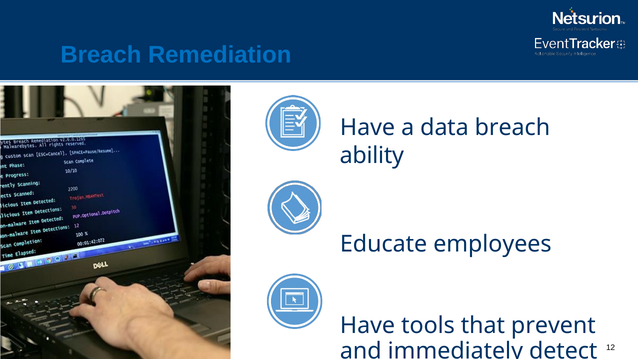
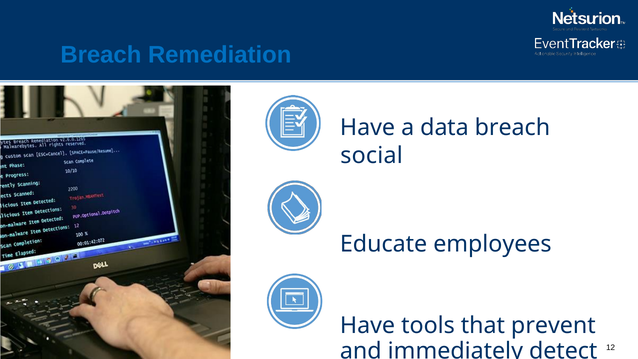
ability: ability -> social
